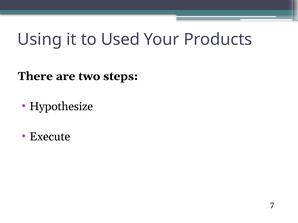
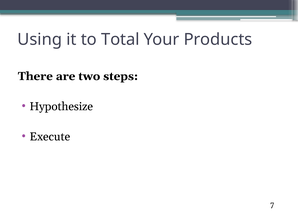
Used: Used -> Total
